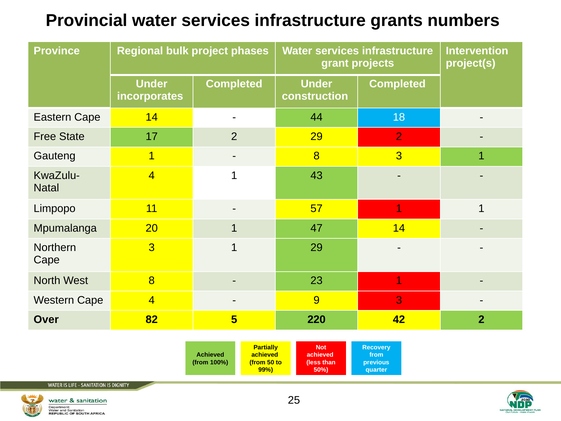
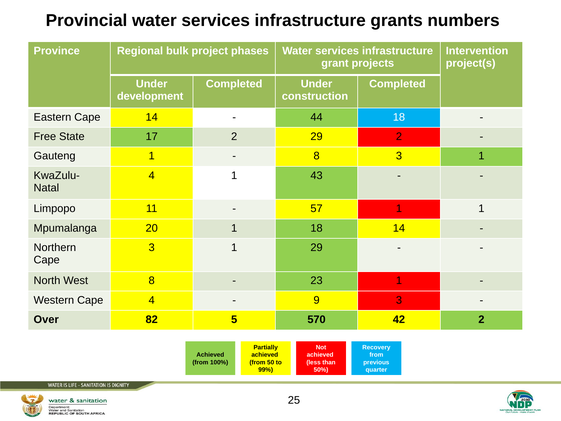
incorporates: incorporates -> development
1 47: 47 -> 18
220: 220 -> 570
